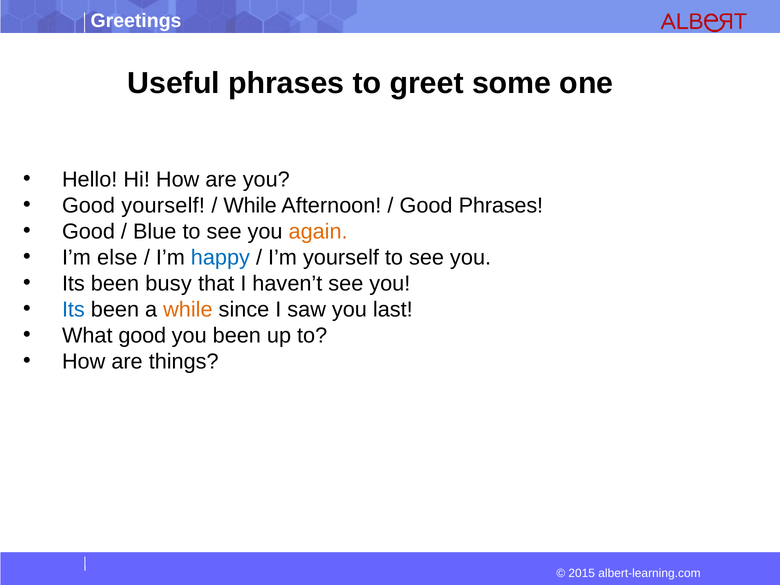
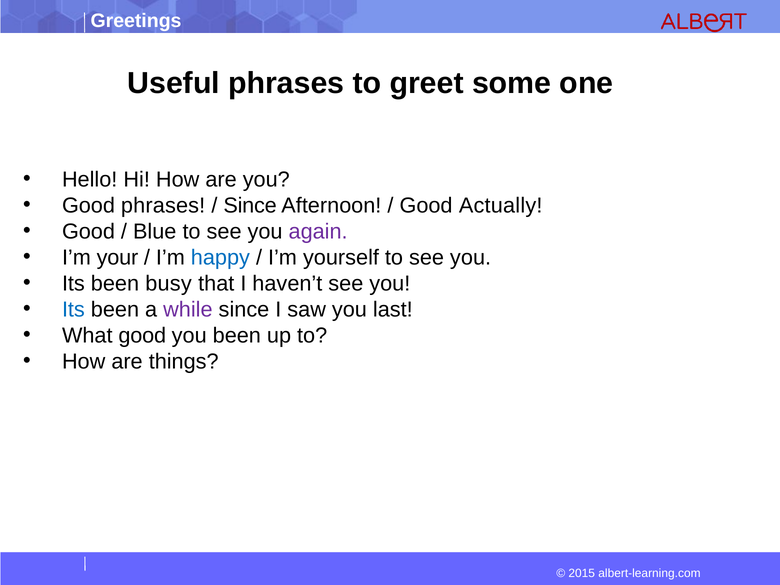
Good yourself: yourself -> phrases
While at (250, 205): While -> Since
Good Phrases: Phrases -> Actually
again colour: orange -> purple
else: else -> your
while at (188, 310) colour: orange -> purple
